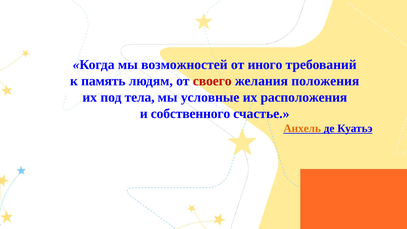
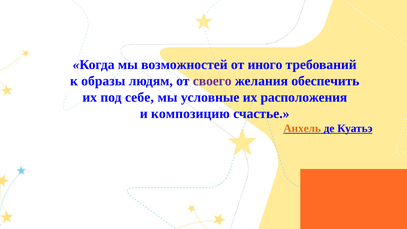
память: память -> образы
своего colour: red -> purple
положения: положения -> обеспечить
тела: тела -> себе
собственного: собственного -> композицию
